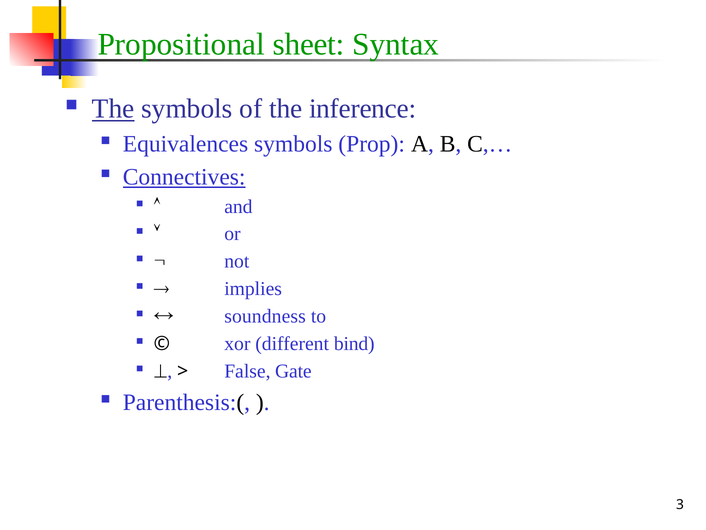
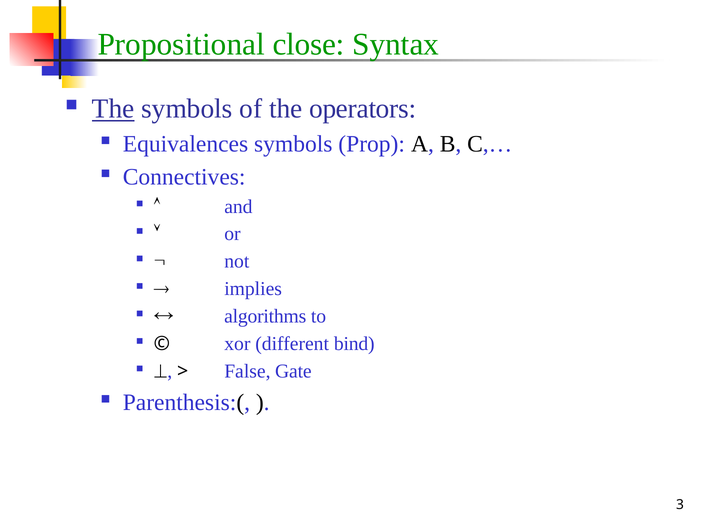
sheet: sheet -> close
inference: inference -> operators
Connectives underline: present -> none
soundness: soundness -> algorithms
